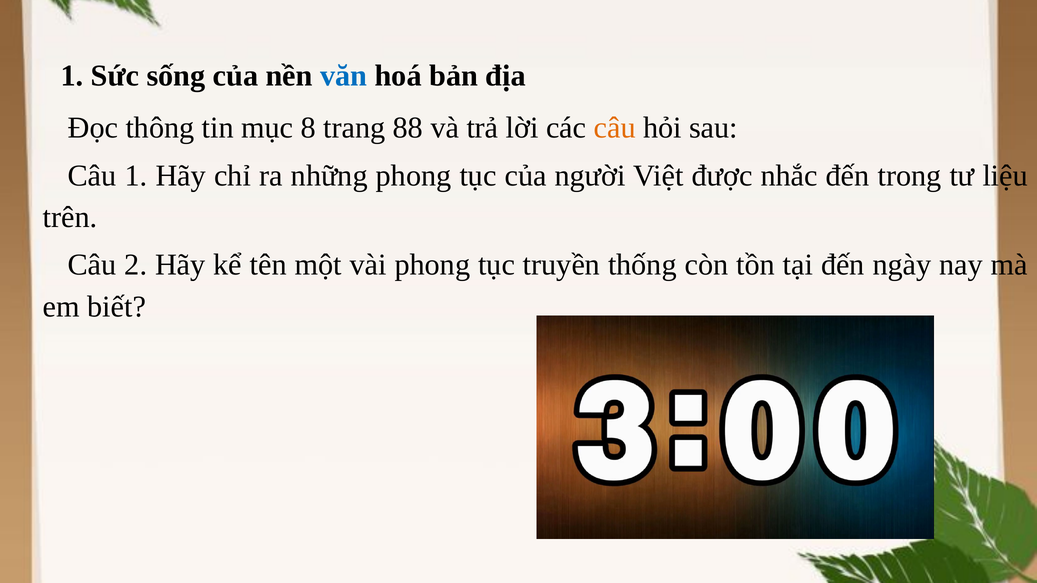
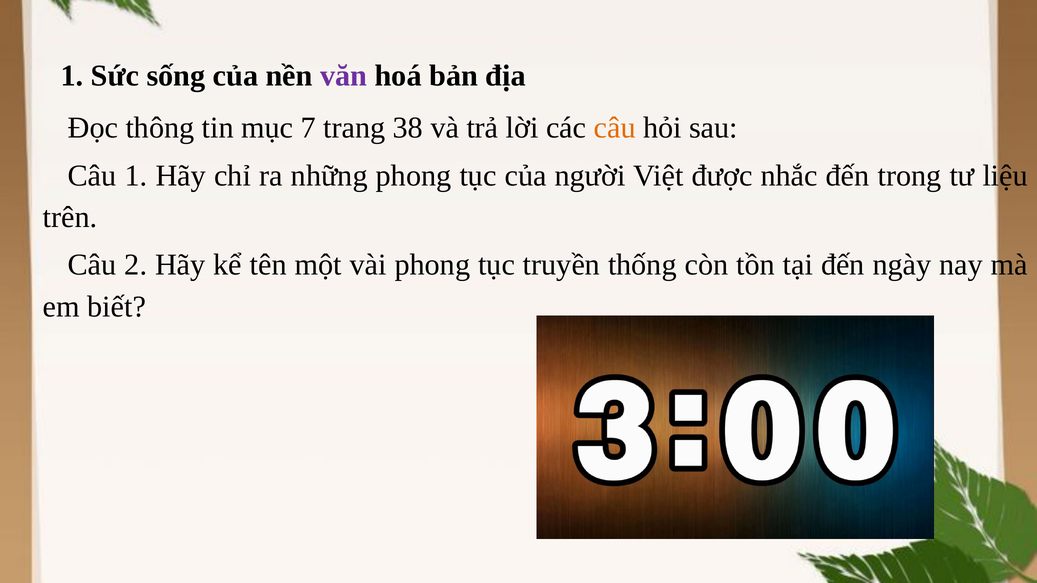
văn colour: blue -> purple
8: 8 -> 7
88: 88 -> 38
